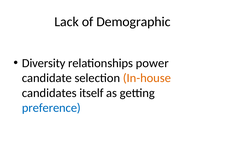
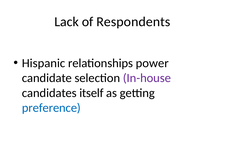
Demographic: Demographic -> Respondents
Diversity: Diversity -> Hispanic
In-house colour: orange -> purple
